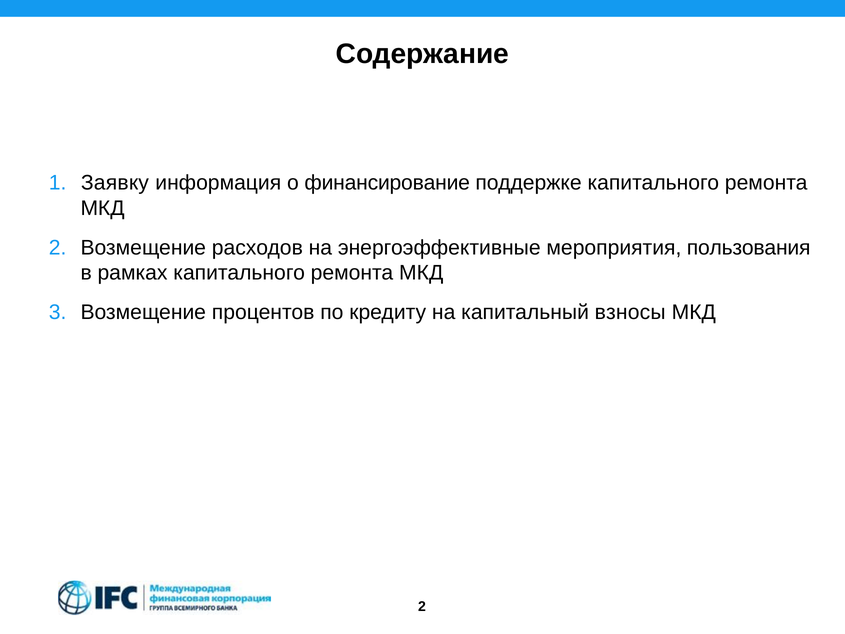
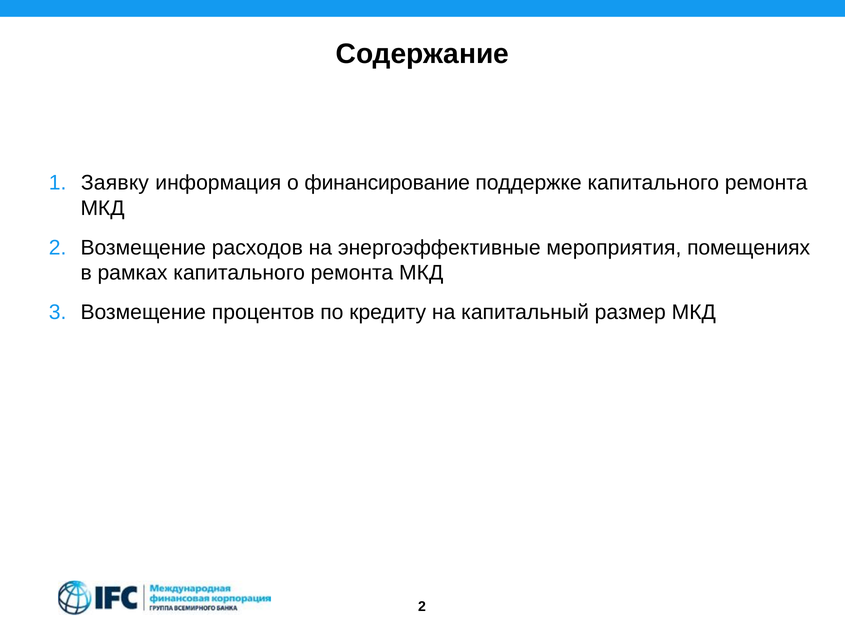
пользования: пользования -> помещениях
взносы: взносы -> размер
